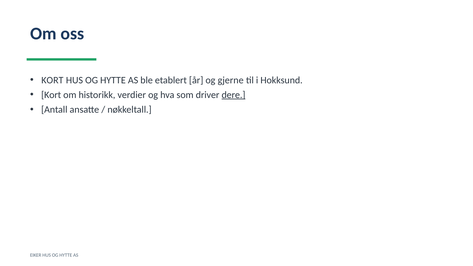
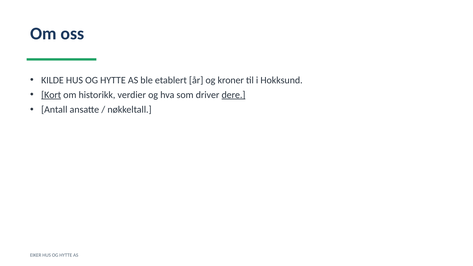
KORT at (52, 80): KORT -> KILDE
gjerne: gjerne -> kroner
Kort at (51, 95) underline: none -> present
